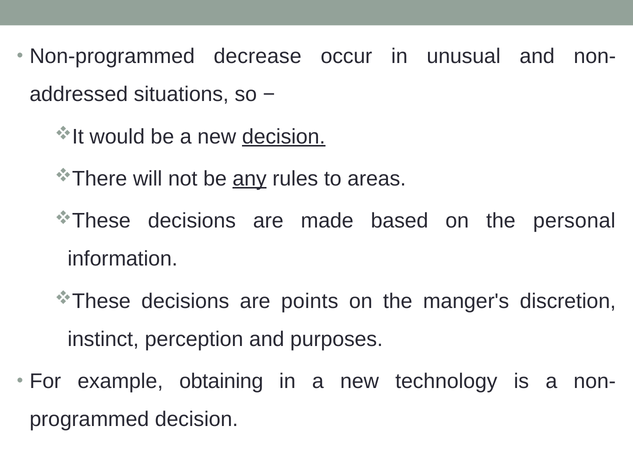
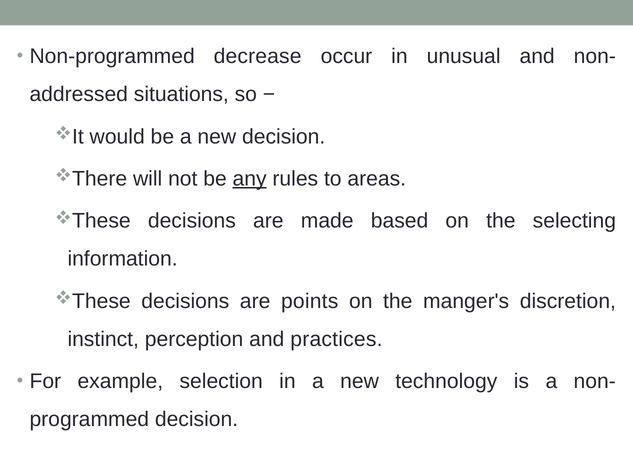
decision at (284, 137) underline: present -> none
personal: personal -> selecting
purposes: purposes -> practices
obtaining: obtaining -> selection
